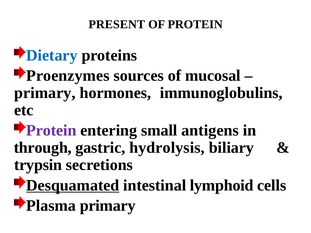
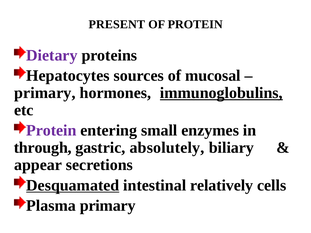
Dietary colour: blue -> purple
Proenzymes: Proenzymes -> Hepatocytes
immunoglobulins underline: none -> present
antigens: antigens -> enzymes
hydrolysis: hydrolysis -> absolutely
trypsin: trypsin -> appear
lymphoid: lymphoid -> relatively
